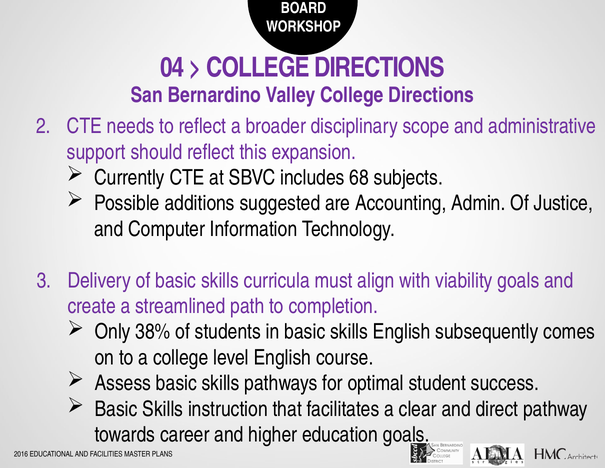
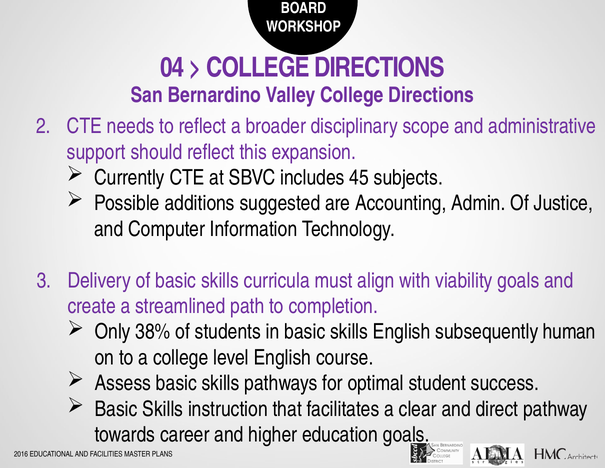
68: 68 -> 45
comes: comes -> human
